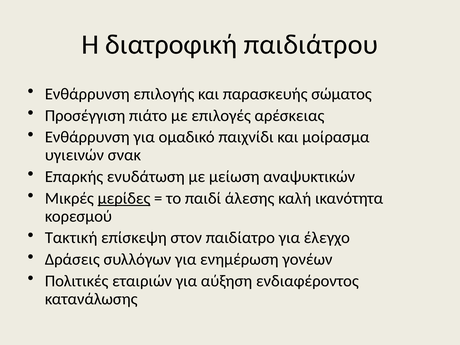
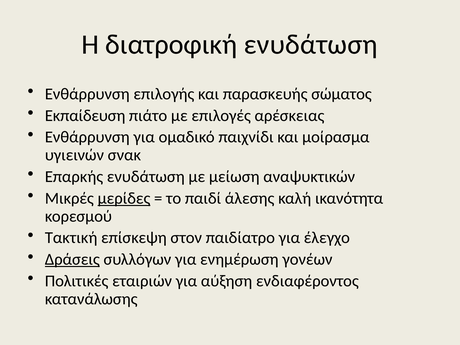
διατροφική παιδιάτρου: παιδιάτρου -> ενυδάτωση
Προσέγγιση: Προσέγγιση -> Εκπαίδευση
Δράσεις underline: none -> present
